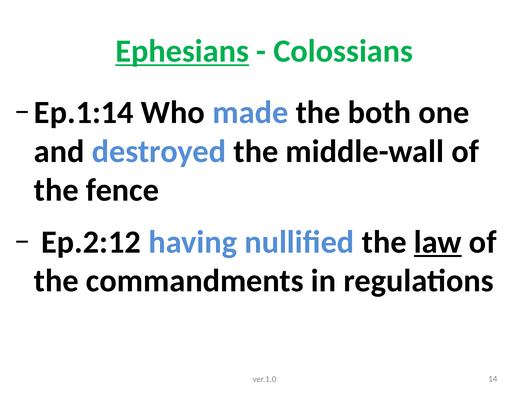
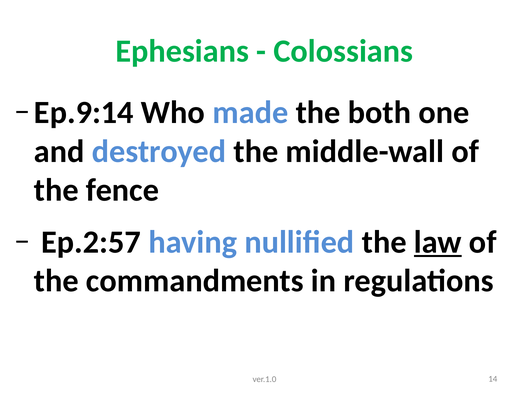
Ephesians underline: present -> none
Ep.1:14: Ep.1:14 -> Ep.9:14
Ep.2:12: Ep.2:12 -> Ep.2:57
